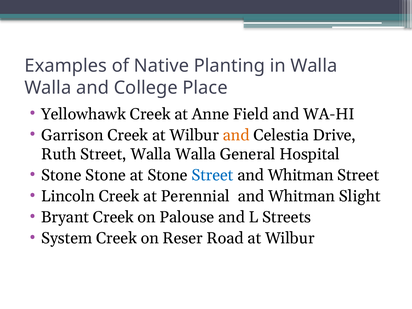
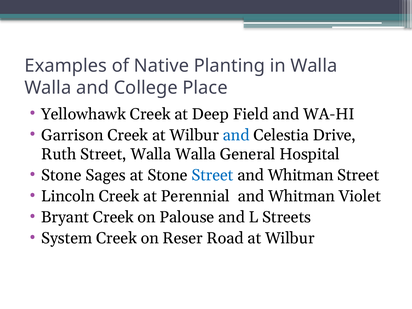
Anne: Anne -> Deep
and at (236, 135) colour: orange -> blue
Stone Stone: Stone -> Sages
Slight: Slight -> Violet
